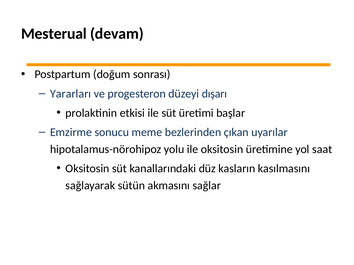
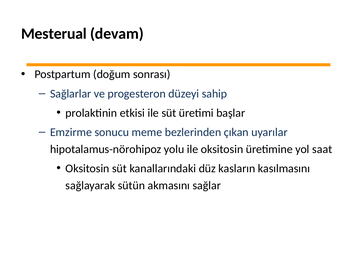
Yararları: Yararları -> Sağlarlar
dışarı: dışarı -> sahip
